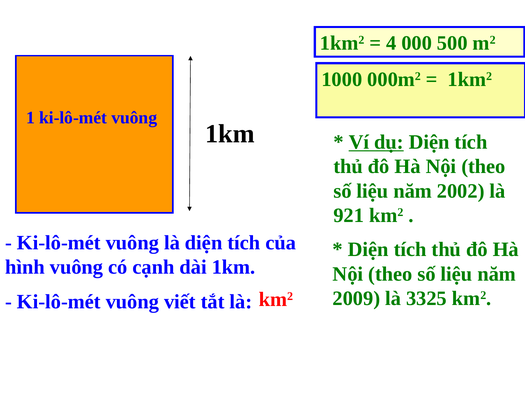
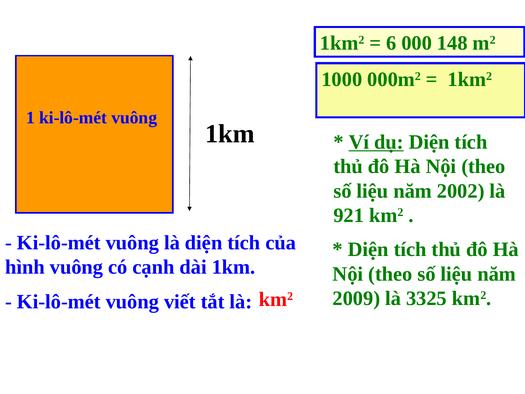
4: 4 -> 6
500: 500 -> 148
